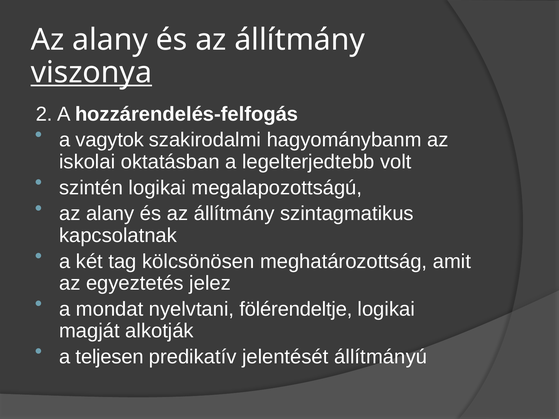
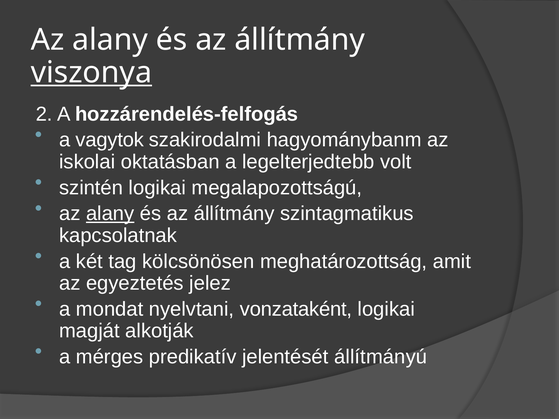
alany at (110, 214) underline: none -> present
fölérendeltje: fölérendeltje -> vonzataként
teljesen: teljesen -> mérges
